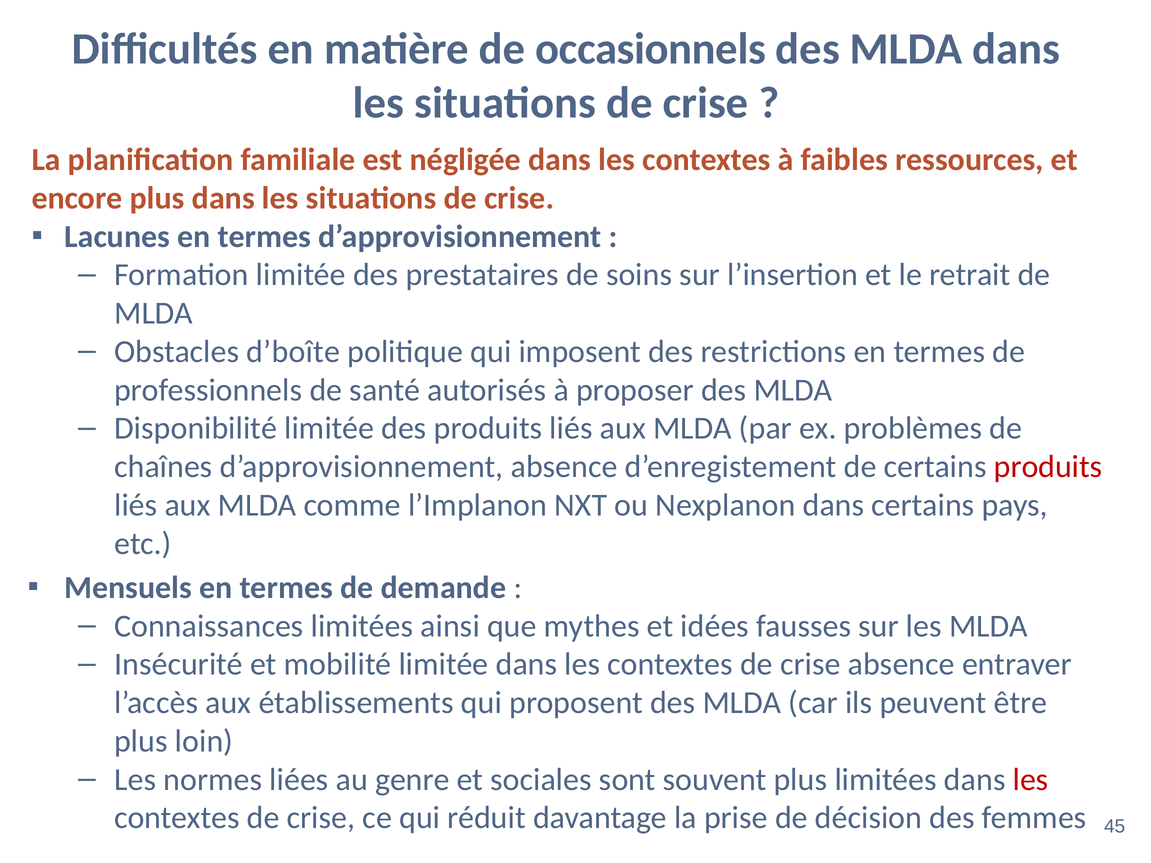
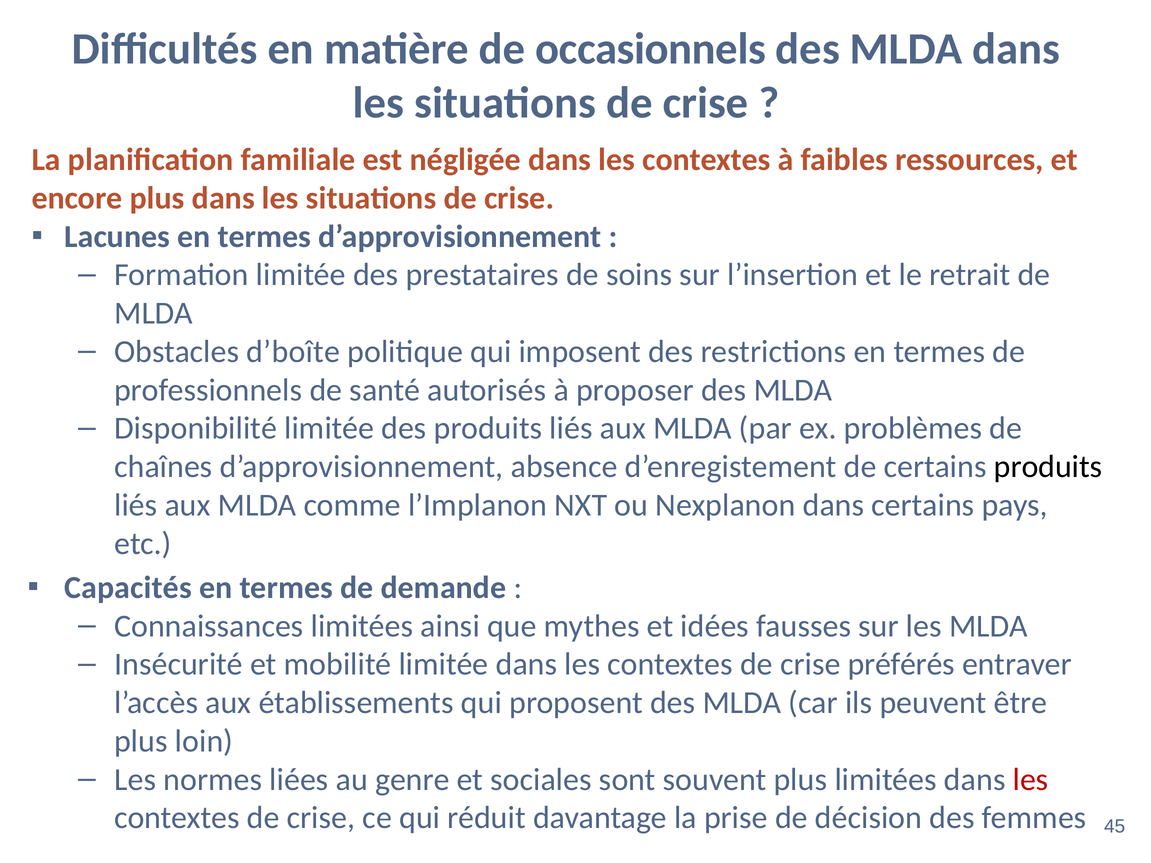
produits at (1048, 467) colour: red -> black
Mensuels: Mensuels -> Capacités
crise absence: absence -> préférés
